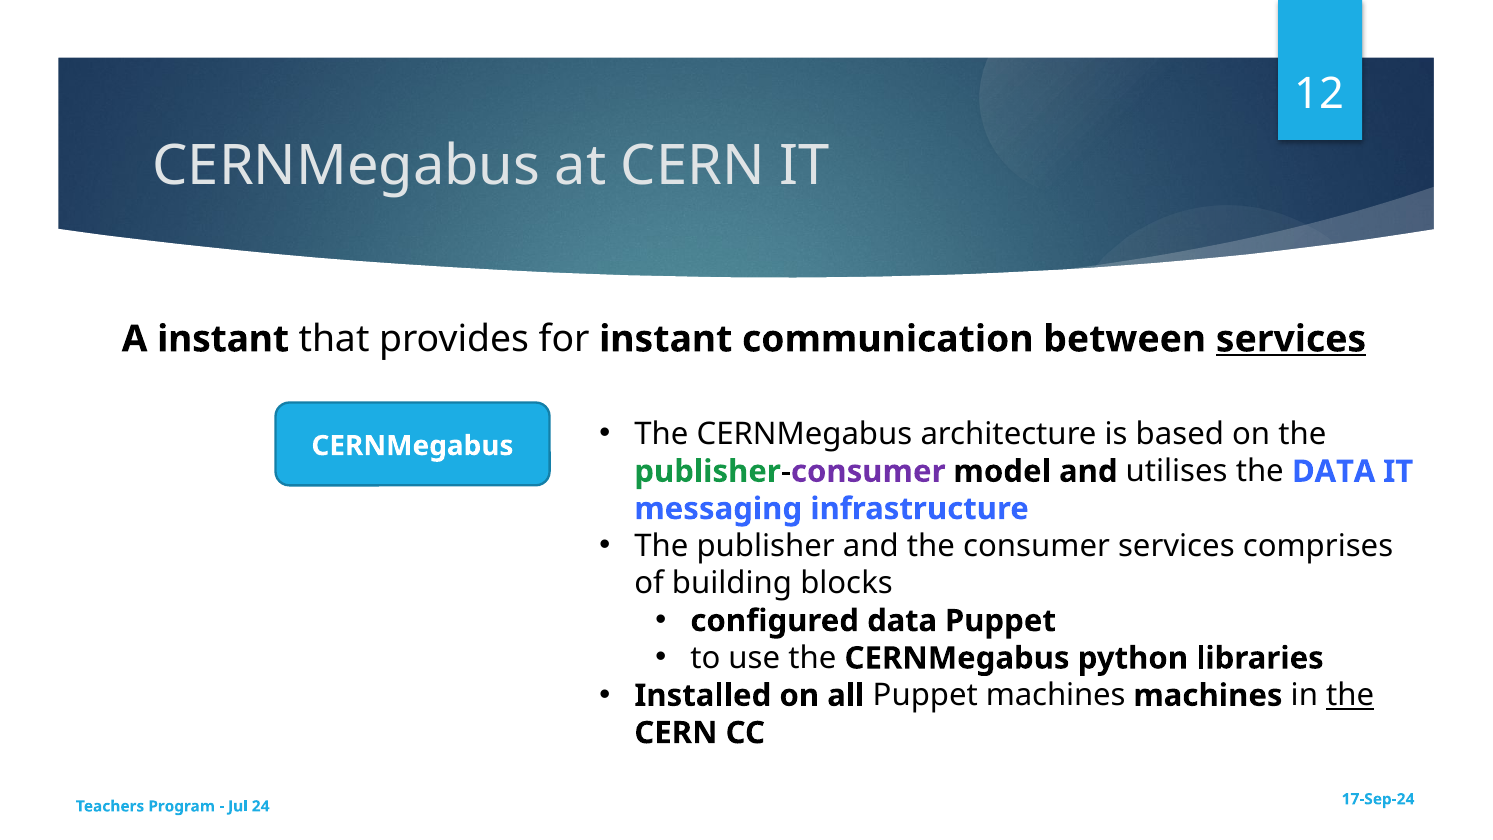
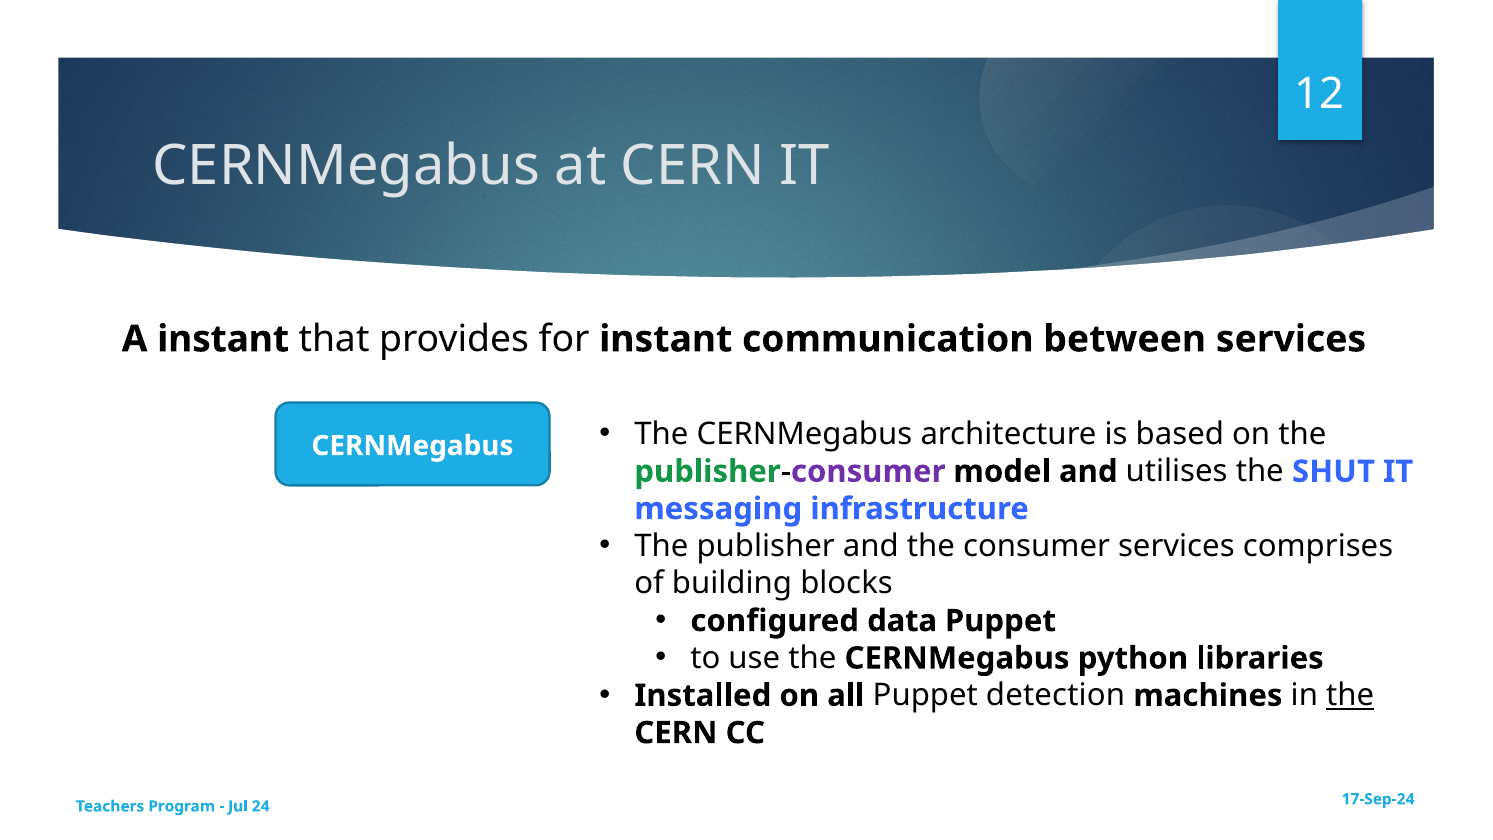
services at (1291, 339) underline: present -> none
the DATA: DATA -> SHUT
Puppet machines: machines -> detection
